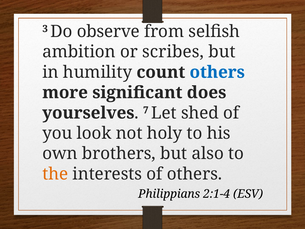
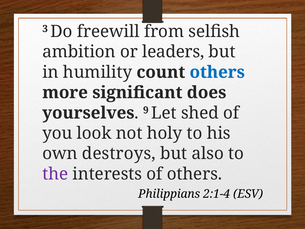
observe: observe -> freewill
scribes: scribes -> leaders
7: 7 -> 9
brothers: brothers -> destroys
the colour: orange -> purple
